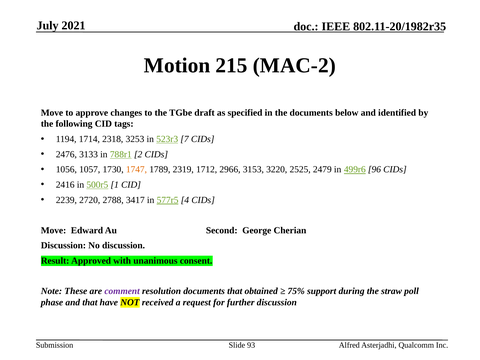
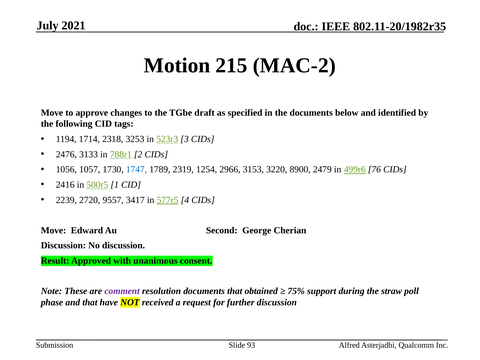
7: 7 -> 3
1747 colour: orange -> blue
1712: 1712 -> 1254
2525: 2525 -> 8900
96: 96 -> 76
2788: 2788 -> 9557
